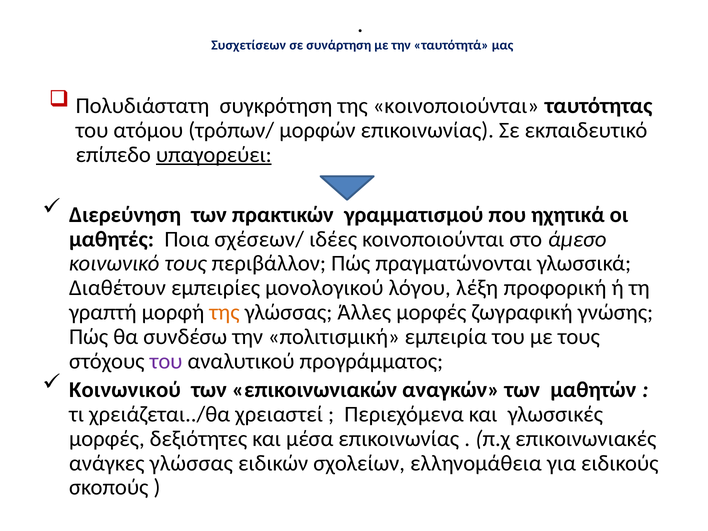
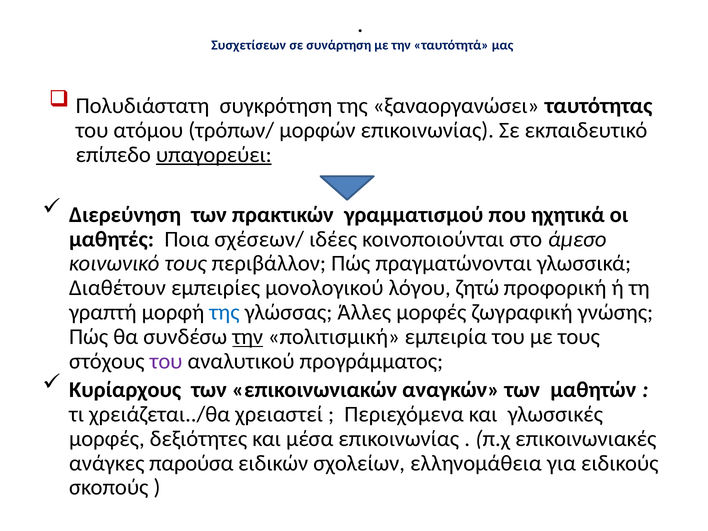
της κοινοποιούνται: κοινοποιούνται -> ξαναοργανώσει
λέξη: λέξη -> ζητώ
της at (224, 312) colour: orange -> blue
την at (248, 337) underline: none -> present
Κοινωνικού: Κοινωνικού -> Κυρίαρχους
ανάγκες γλώσσας: γλώσσας -> παρούσα
